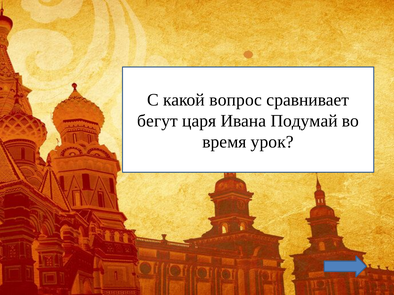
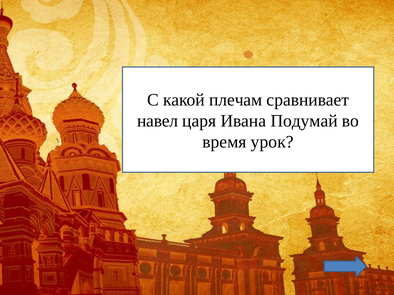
вопрос: вопрос -> плечам
бегут: бегут -> навел
